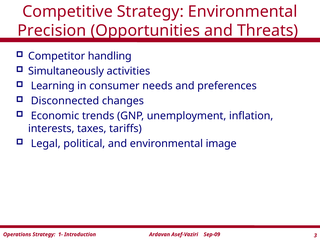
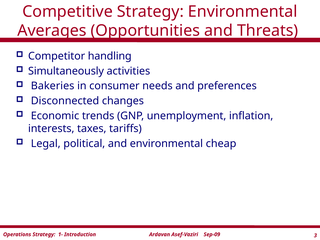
Precision: Precision -> Averages
Learning: Learning -> Bakeries
image: image -> cheap
